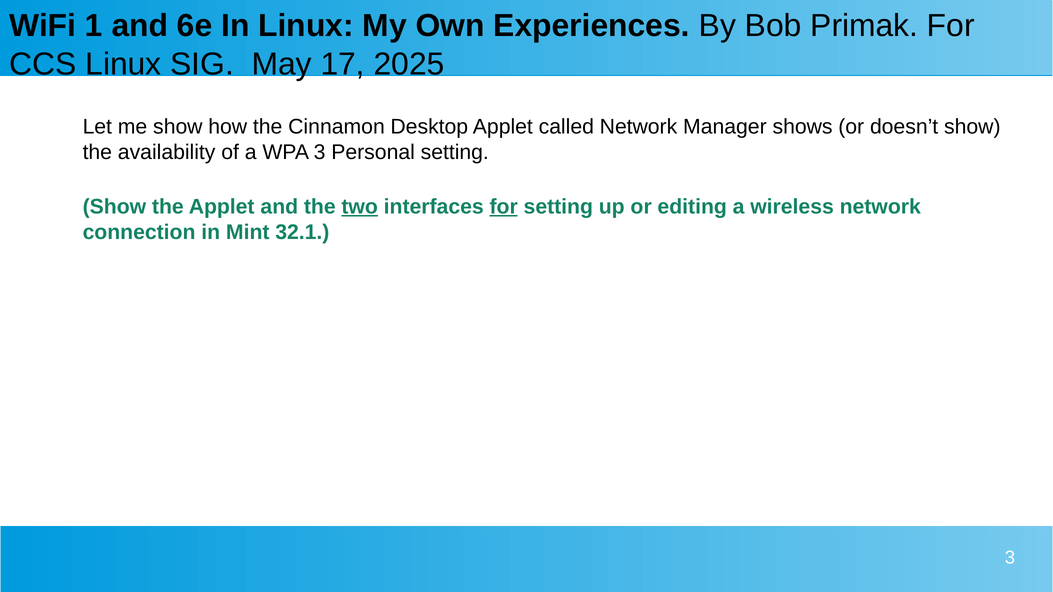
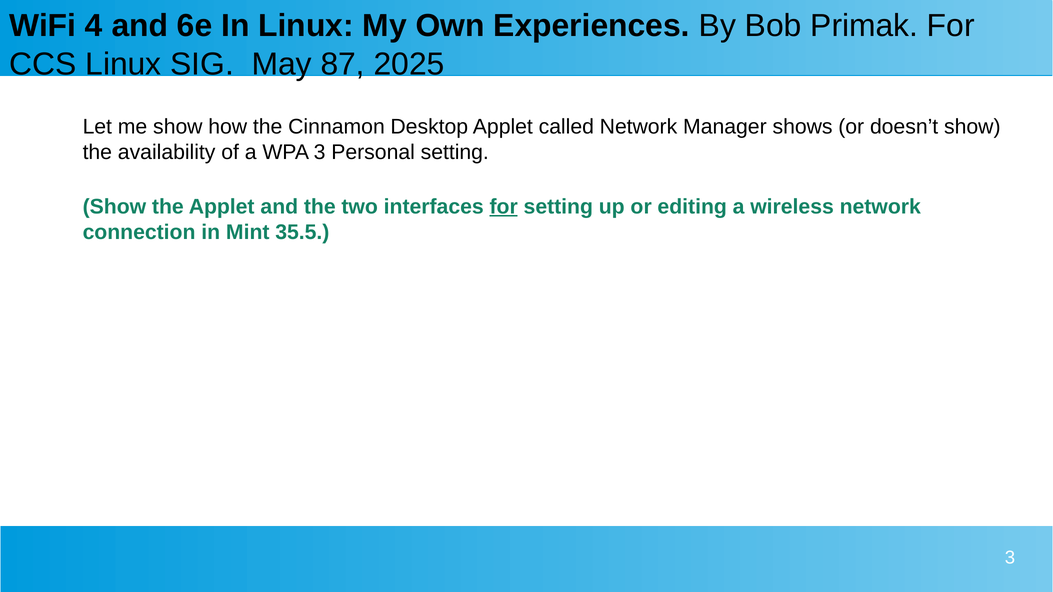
1: 1 -> 4
17: 17 -> 87
two underline: present -> none
32.1: 32.1 -> 35.5
